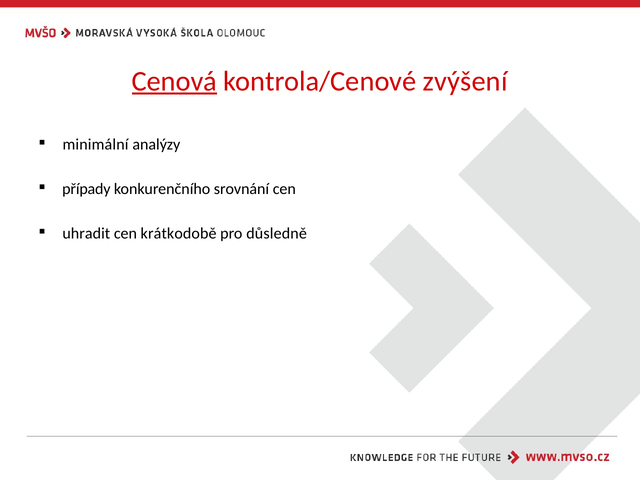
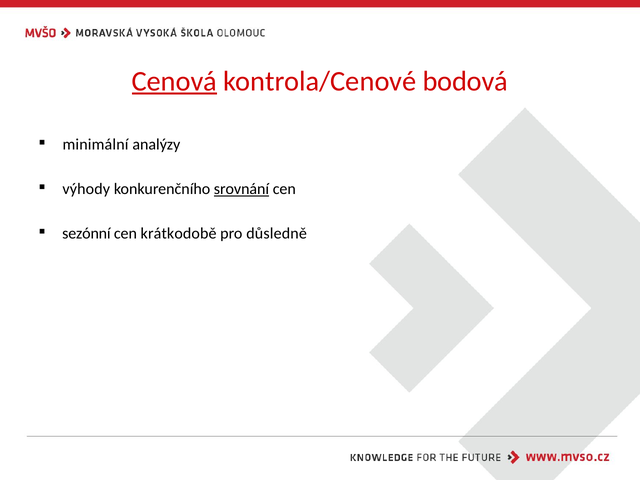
zvýšení: zvýšení -> bodová
případy: případy -> výhody
srovnání underline: none -> present
uhradit: uhradit -> sezónní
